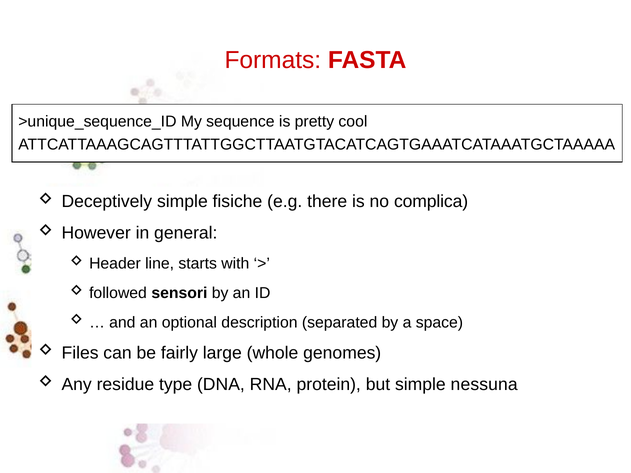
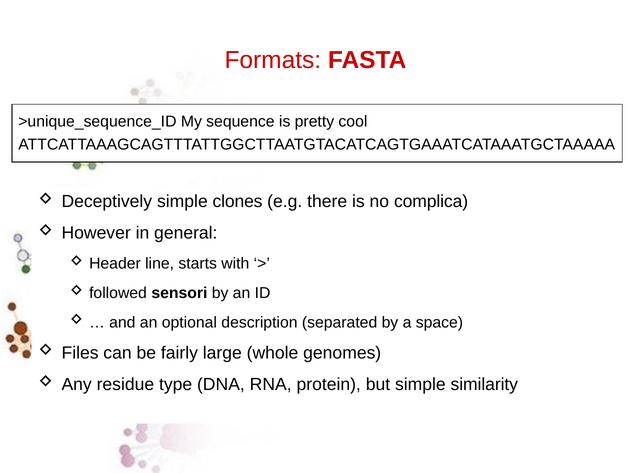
fisiche: fisiche -> clones
nessuna: nessuna -> similarity
